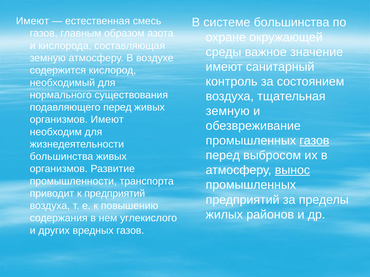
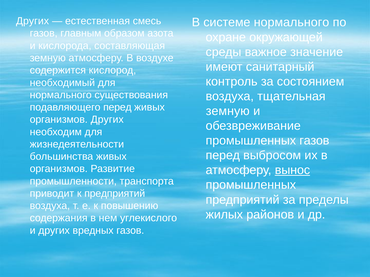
Имеют at (32, 21): Имеют -> Других
системе большинства: большинства -> нормального
организмов Имеют: Имеют -> Других
газов at (314, 141) underline: present -> none
